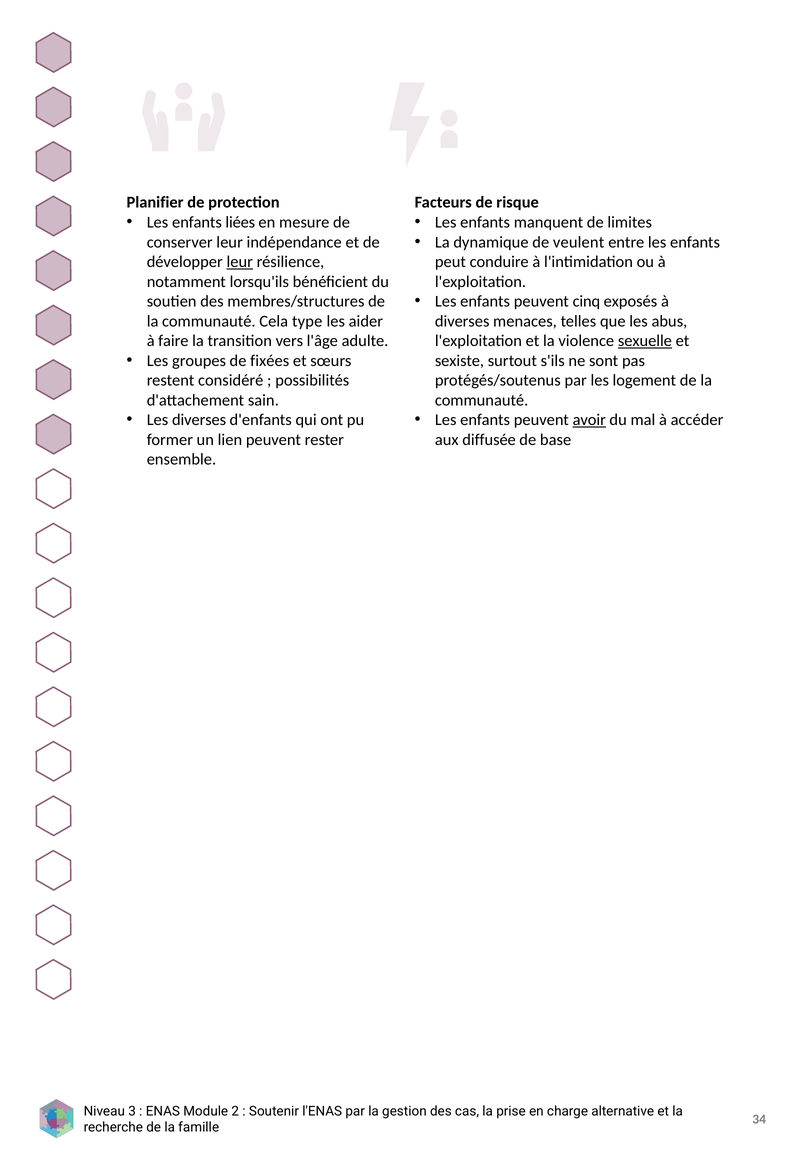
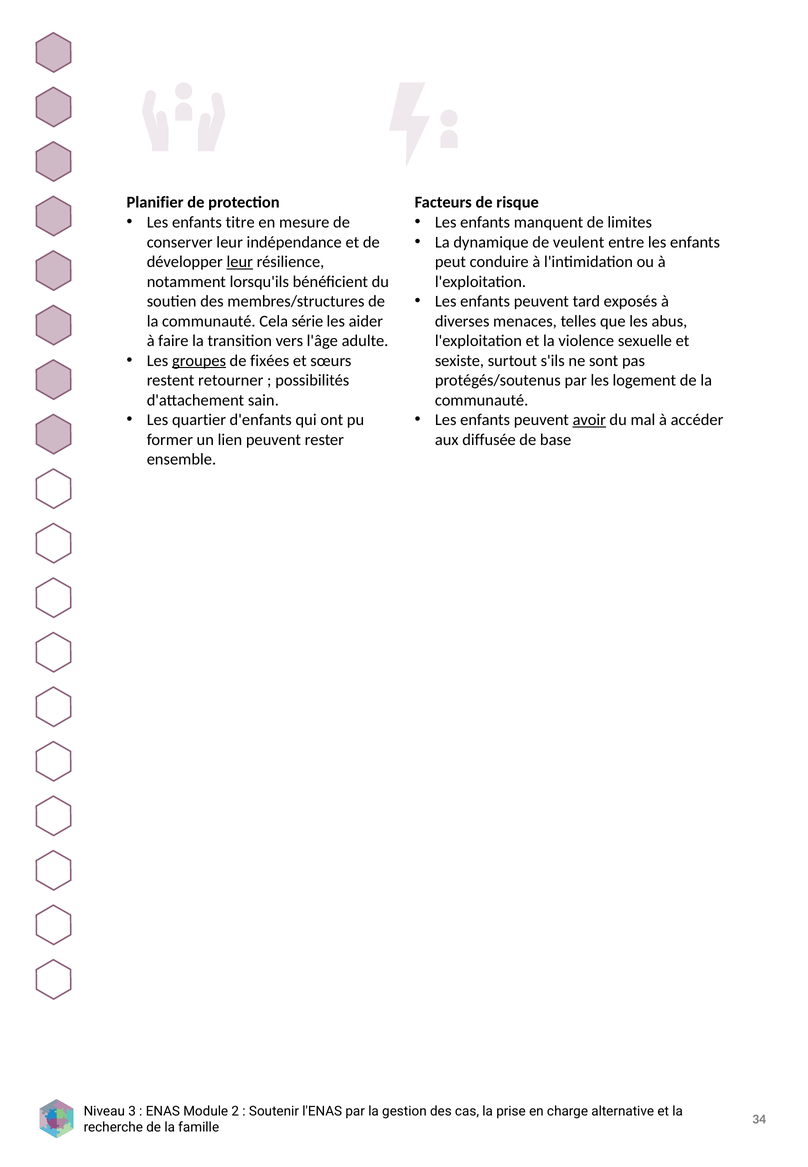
liées: liées -> titre
cinq: cinq -> tard
type: type -> série
sexuelle underline: present -> none
groupes underline: none -> present
considéré: considéré -> retourner
Les diverses: diverses -> quartier
